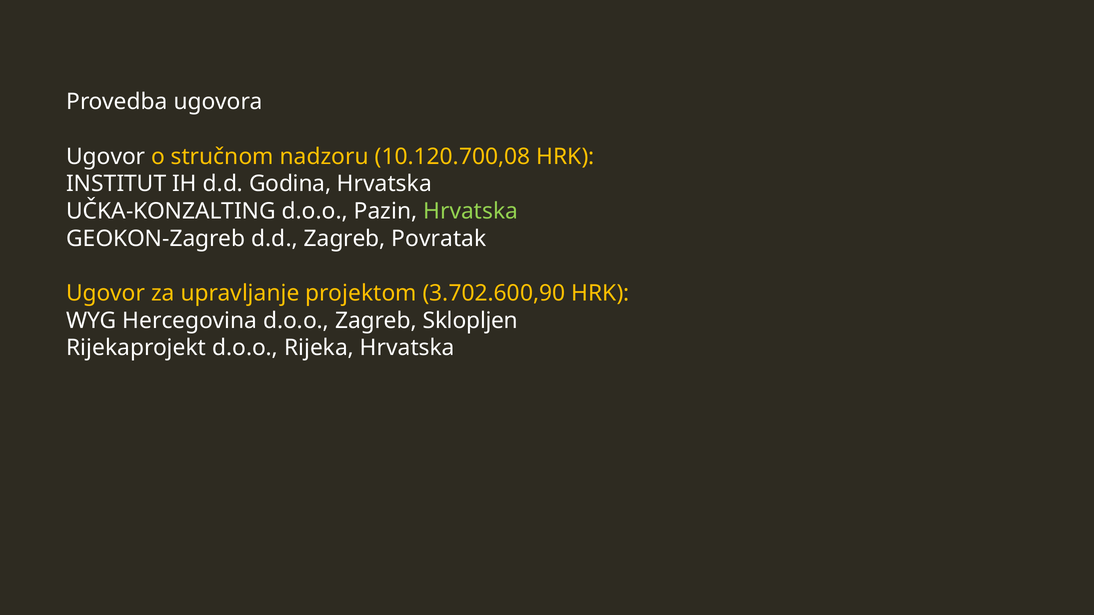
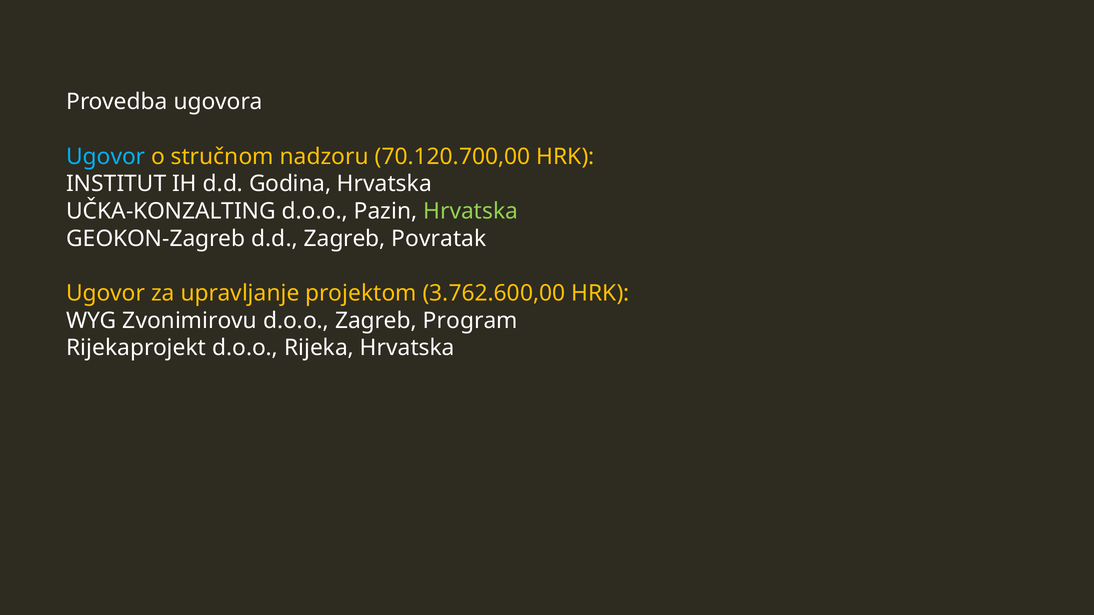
Ugovor at (106, 157) colour: white -> light blue
10.120.700,08: 10.120.700,08 -> 70.120.700,00
3.702.600,90: 3.702.600,90 -> 3.762.600,00
Hercegovina: Hercegovina -> Zvonimirovu
Sklopljen: Sklopljen -> Program
